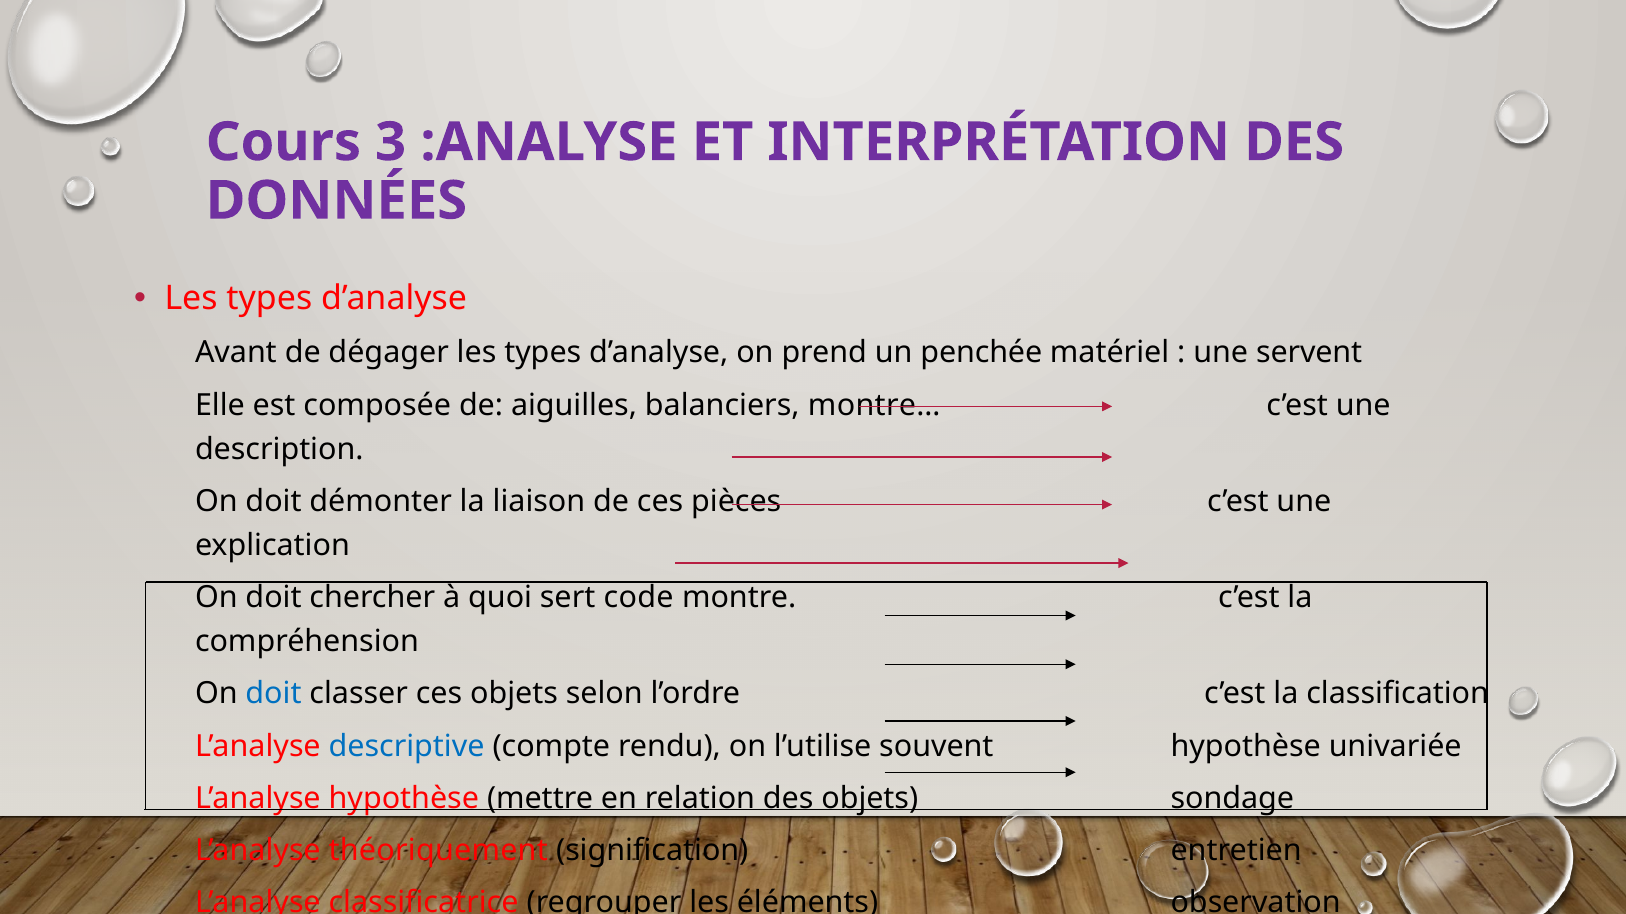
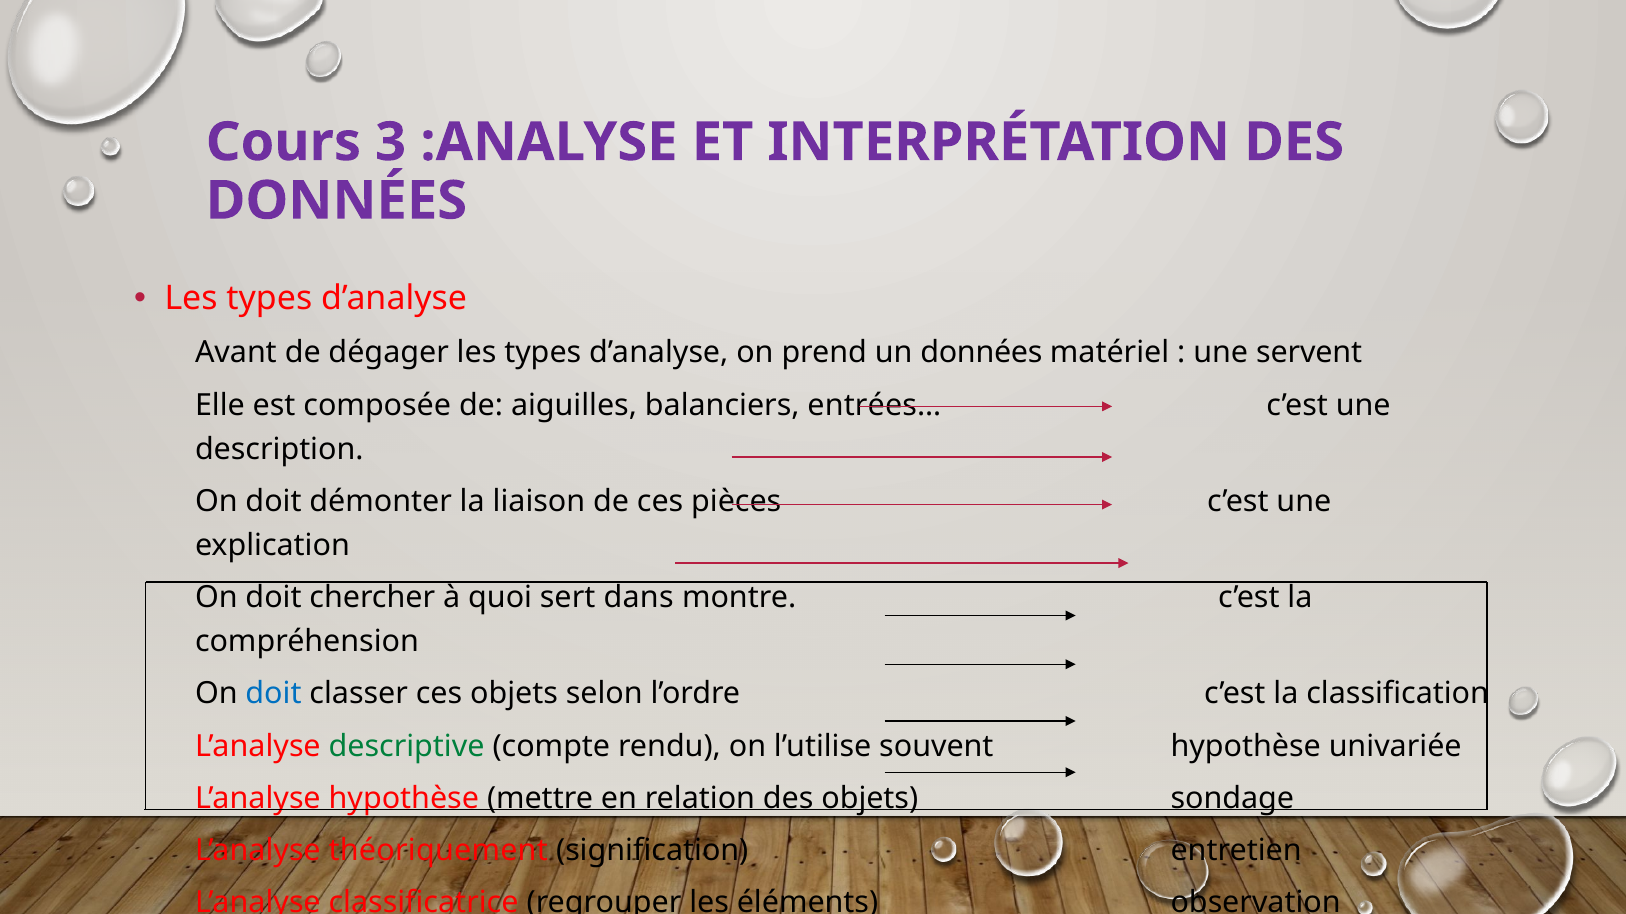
un penchée: penchée -> données
montre…: montre… -> entrées…
code: code -> dans
descriptive colour: blue -> green
